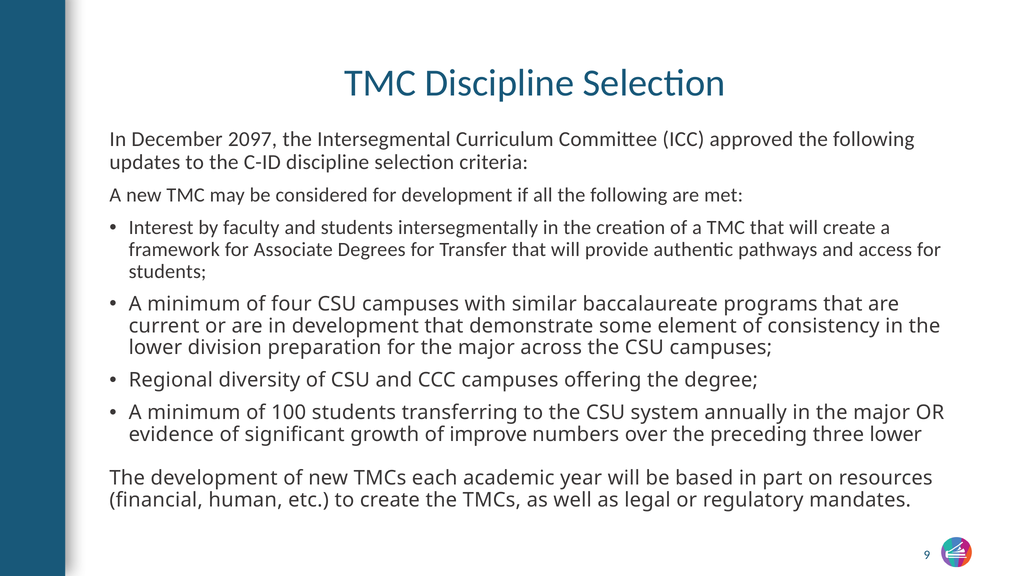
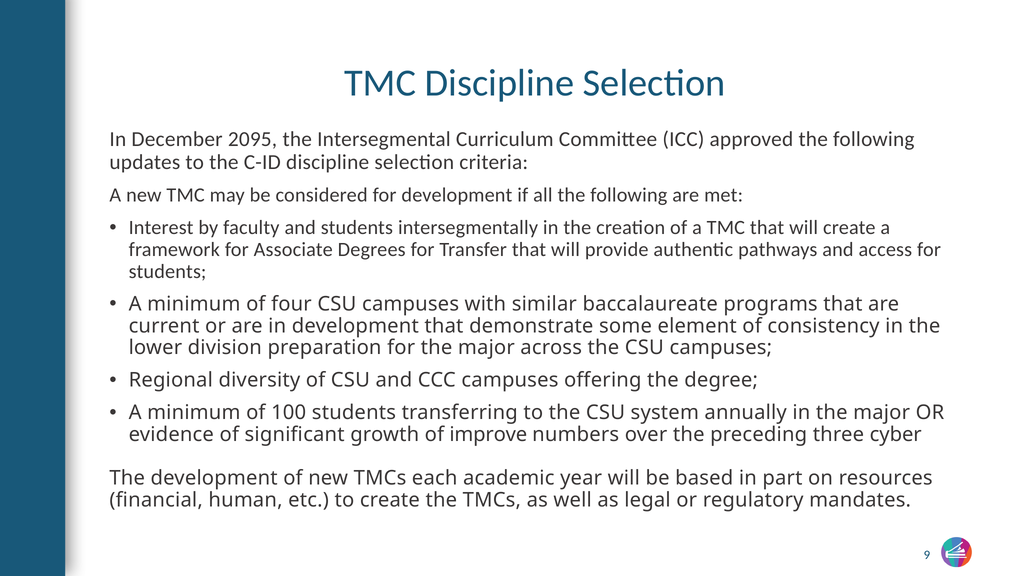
2097: 2097 -> 2095
three lower: lower -> cyber
